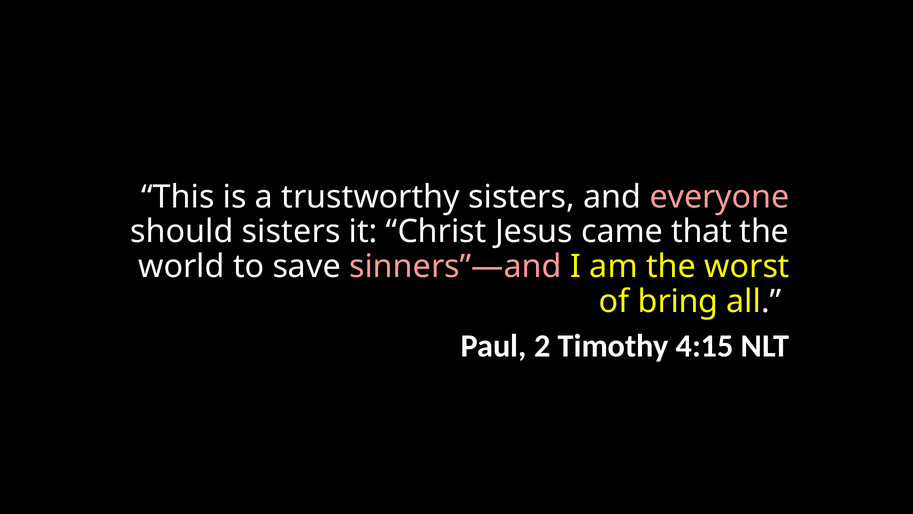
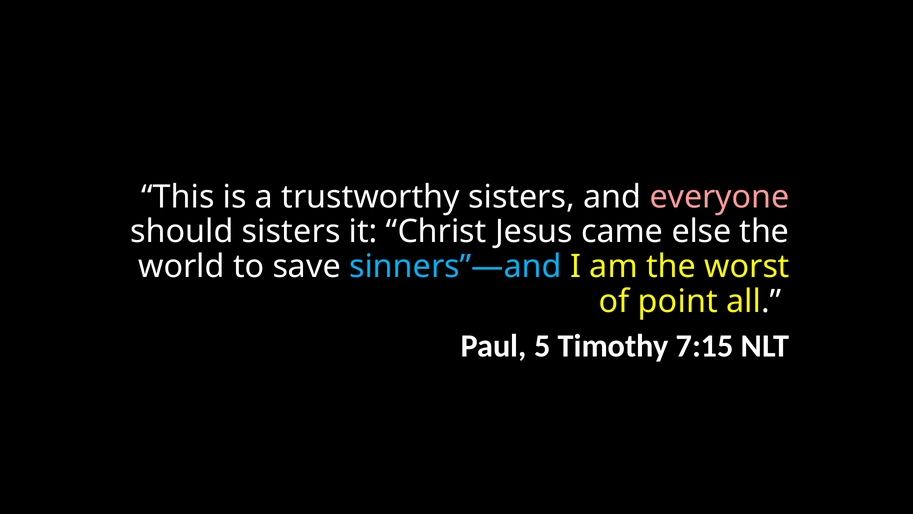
that: that -> else
sinners”—and colour: pink -> light blue
bring: bring -> point
2: 2 -> 5
4:15: 4:15 -> 7:15
